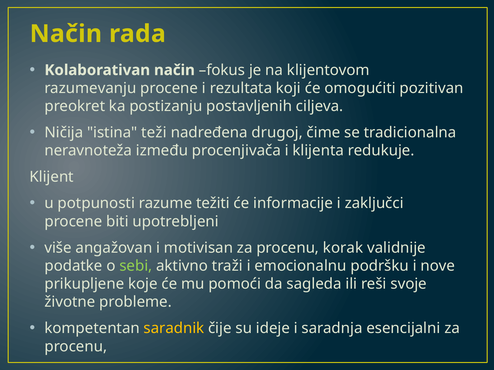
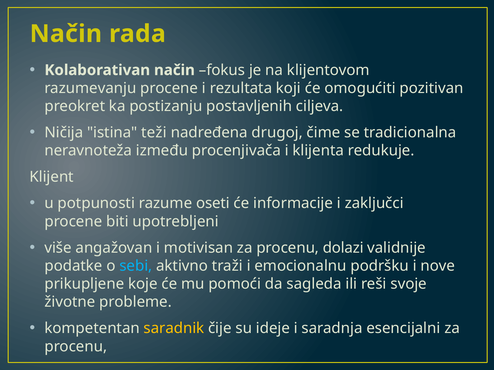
težiti: težiti -> oseti
korak: korak -> dolazi
sebi colour: light green -> light blue
